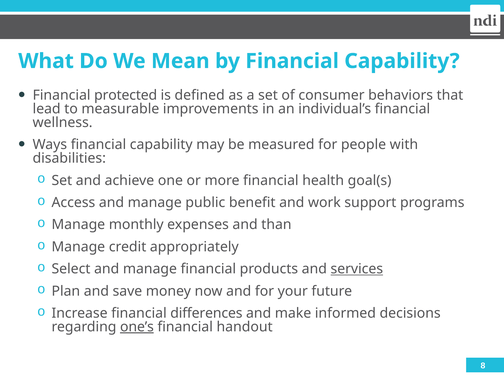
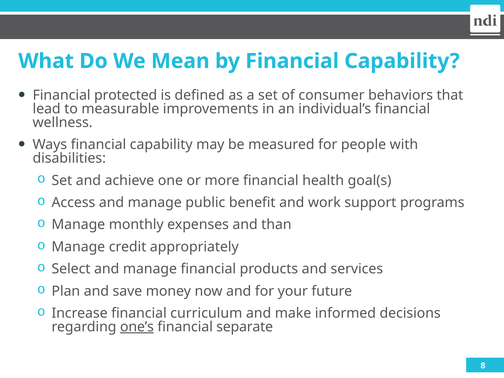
services underline: present -> none
differences: differences -> curriculum
handout: handout -> separate
